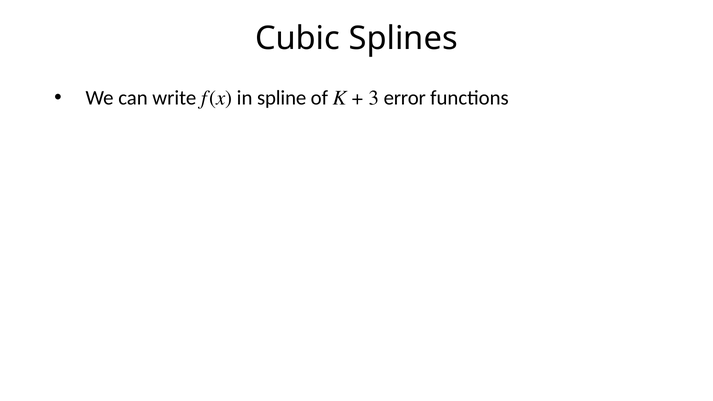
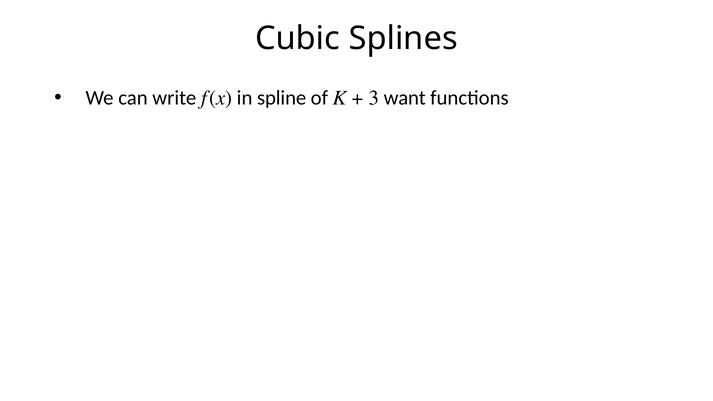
error: error -> want
